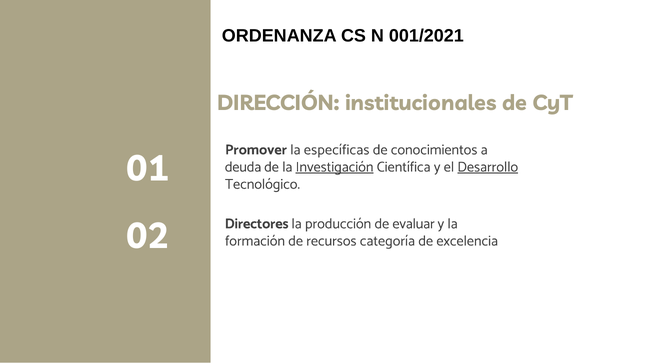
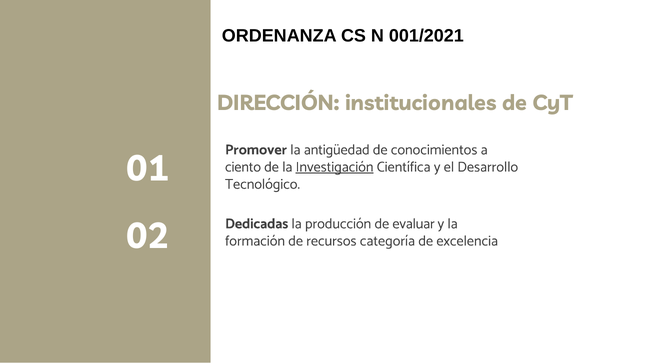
específicas: específicas -> antigüedad
deuda: deuda -> ciento
Desarrollo underline: present -> none
Directores: Directores -> Dedicadas
